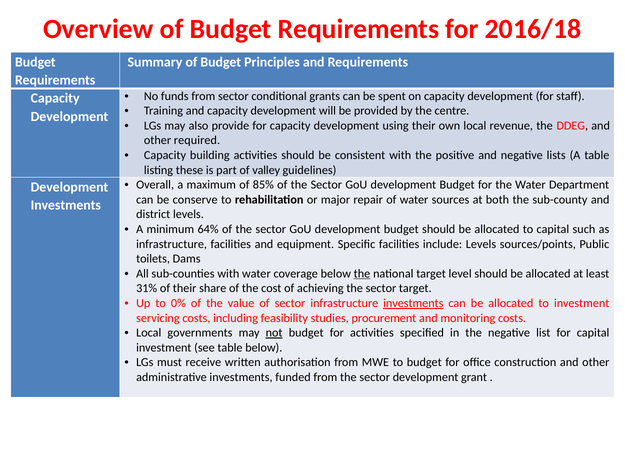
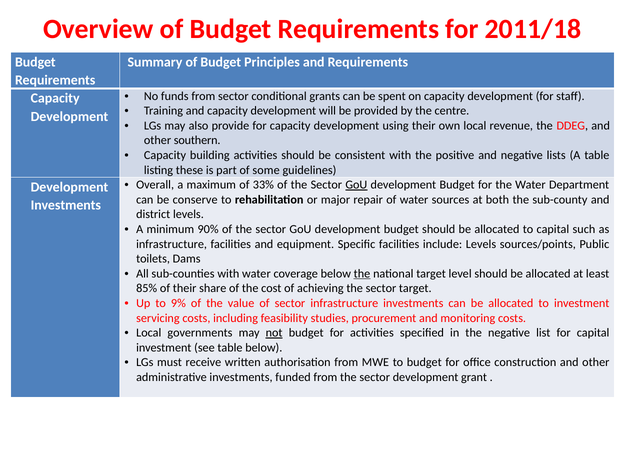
2016/18: 2016/18 -> 2011/18
required: required -> southern
valley: valley -> some
85%: 85% -> 33%
GoU at (356, 185) underline: none -> present
64%: 64% -> 90%
31%: 31% -> 85%
0%: 0% -> 9%
investments at (413, 303) underline: present -> none
